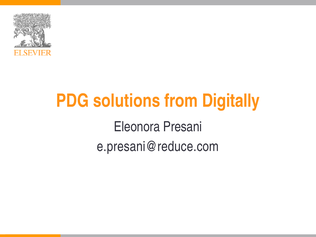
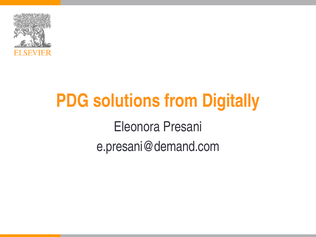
e.presani@reduce.com: e.presani@reduce.com -> e.presani@demand.com
